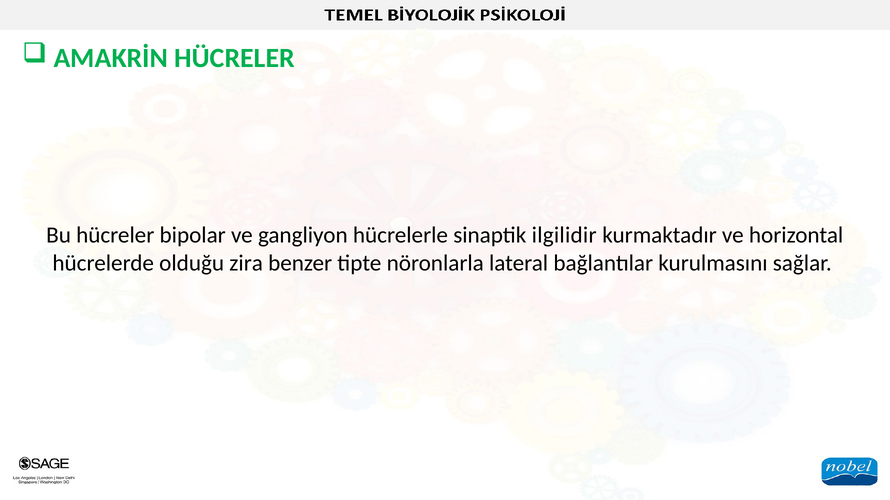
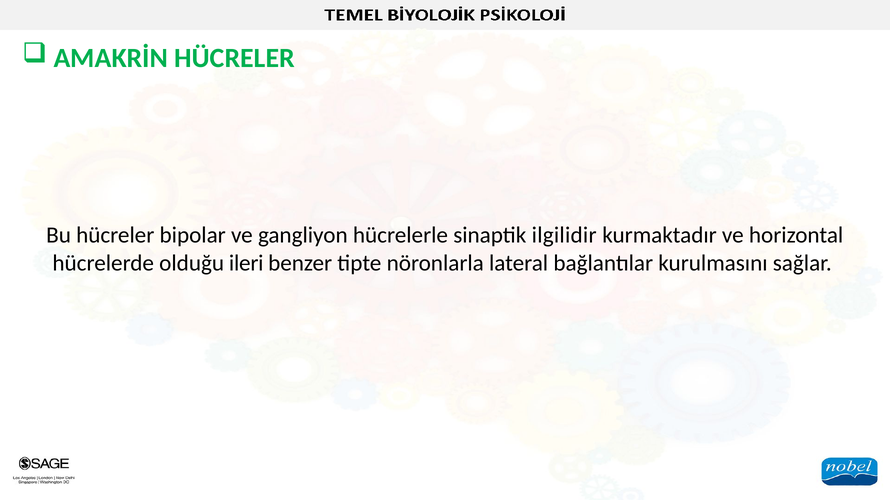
zira: zira -> ileri
